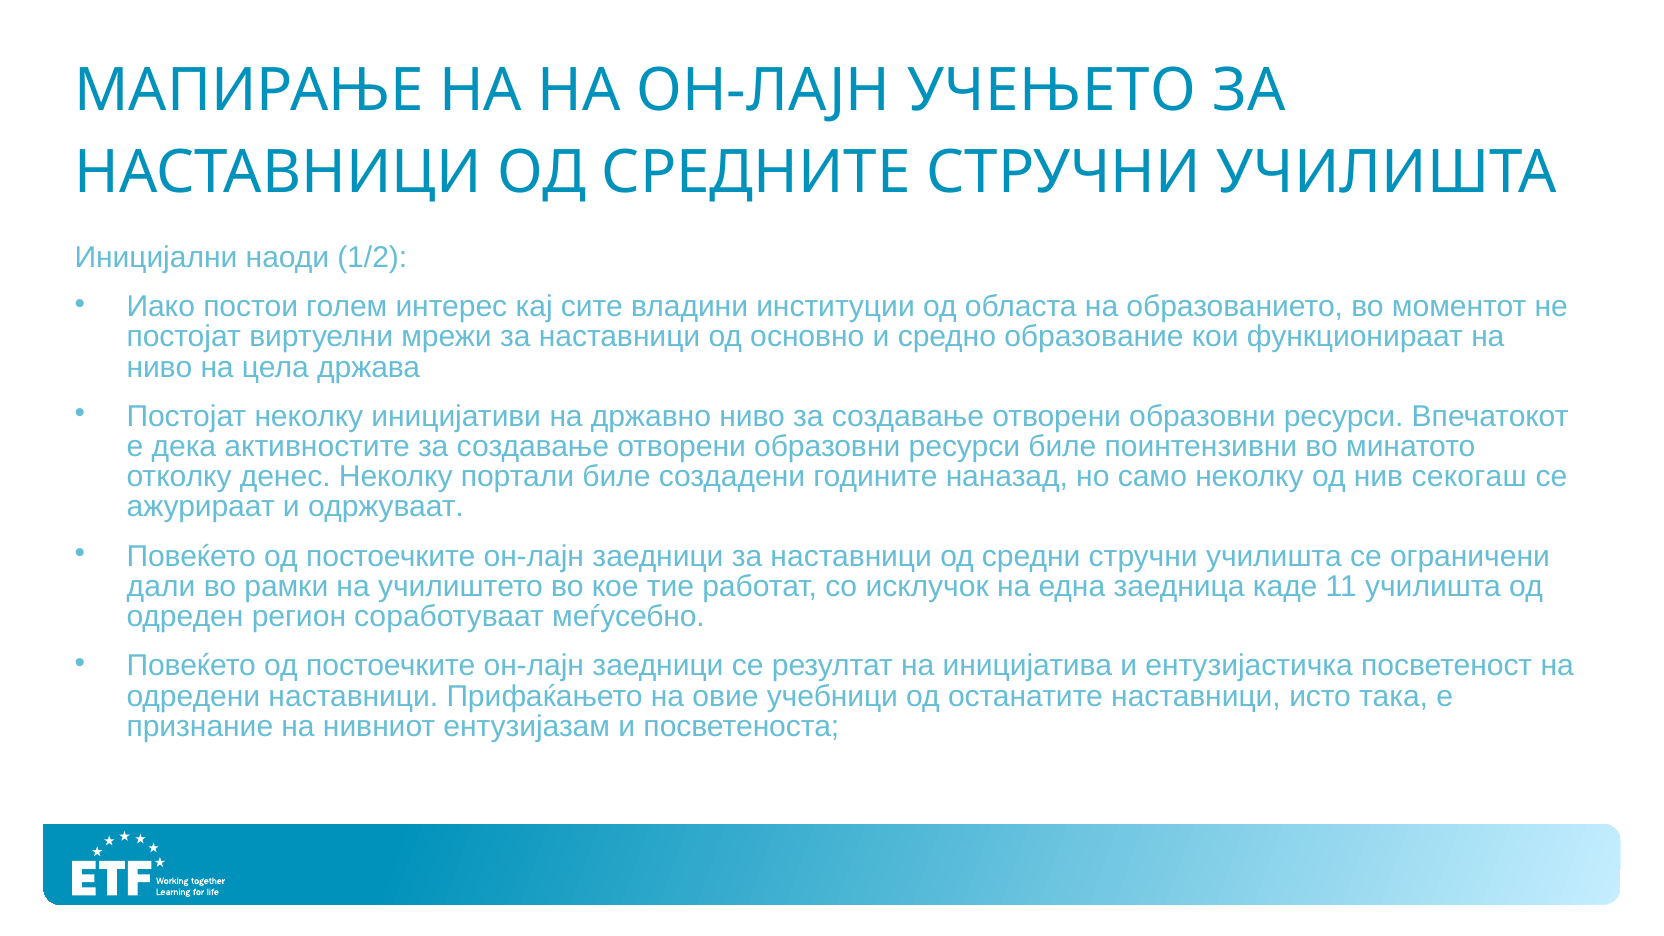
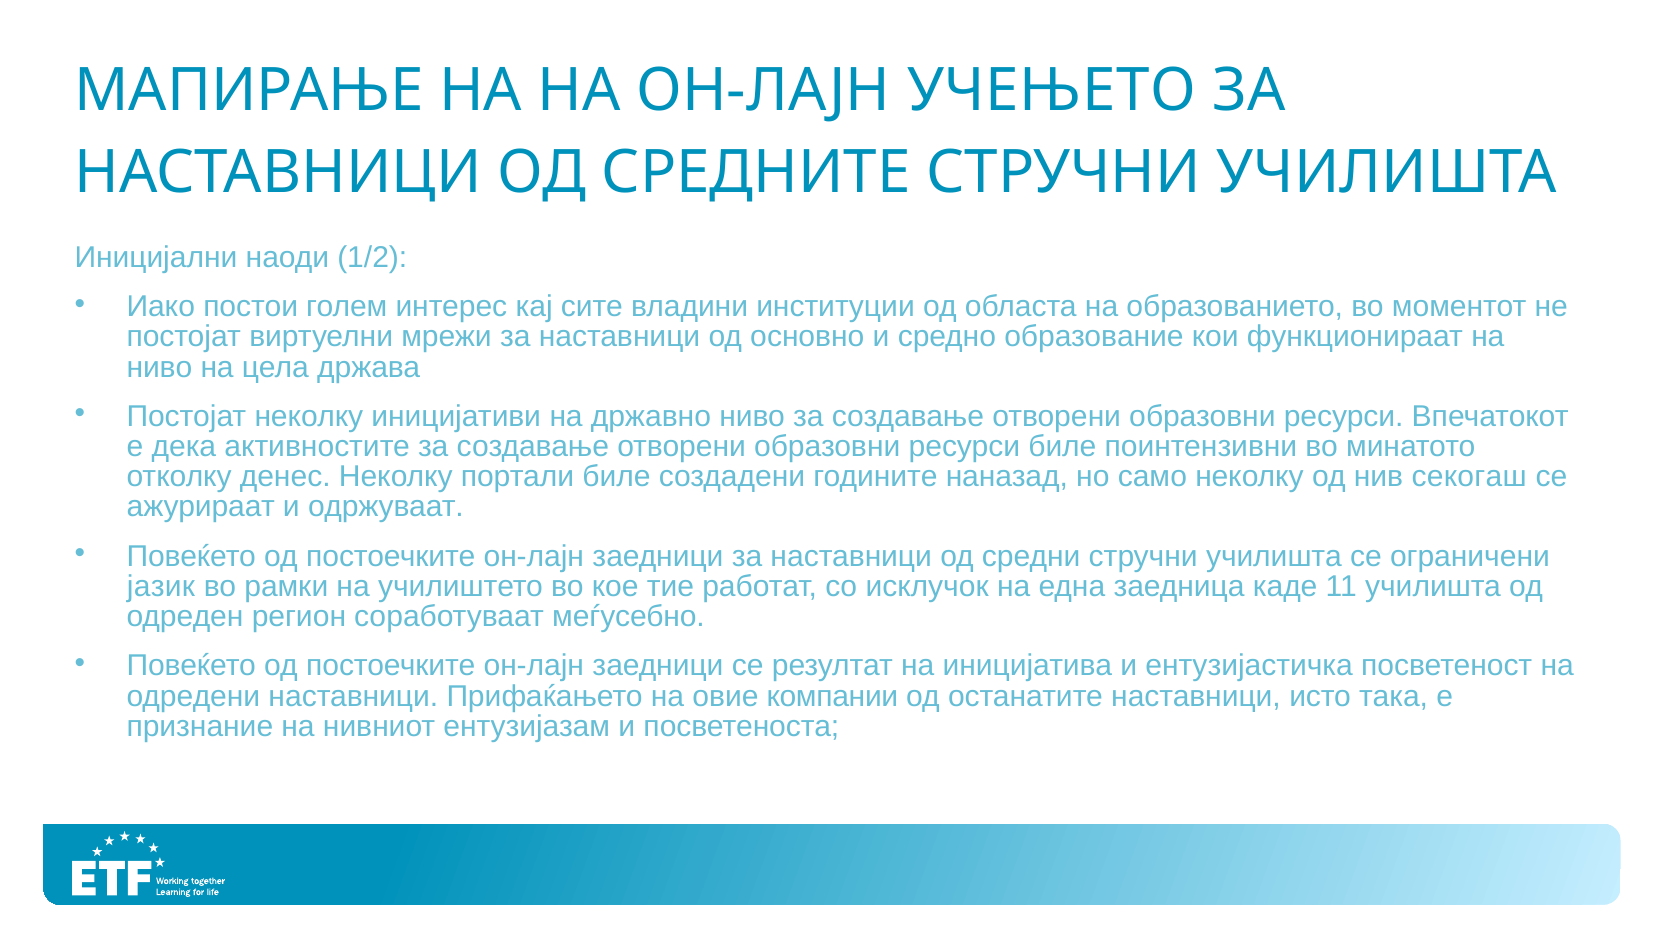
дали: дали -> јазик
учебници: учебници -> компании
